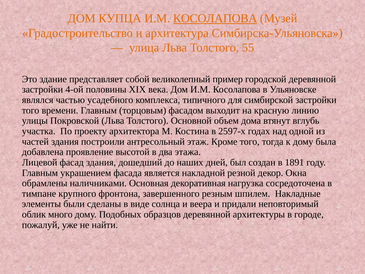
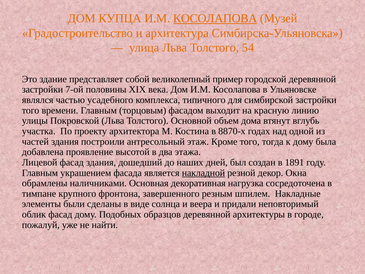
55: 55 -> 54
4-ой: 4-ой -> 7-ой
2597-х: 2597-х -> 8870-х
накладной underline: none -> present
облик много: много -> фасад
